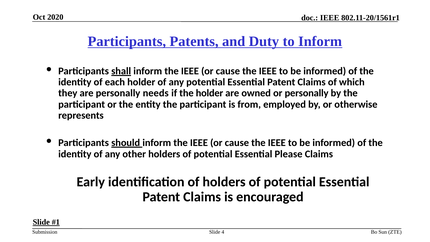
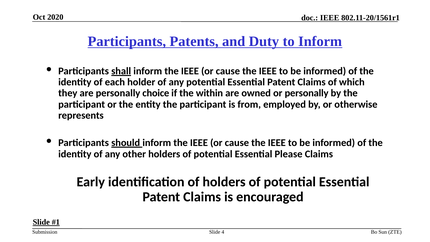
needs: needs -> choice
the holder: holder -> within
